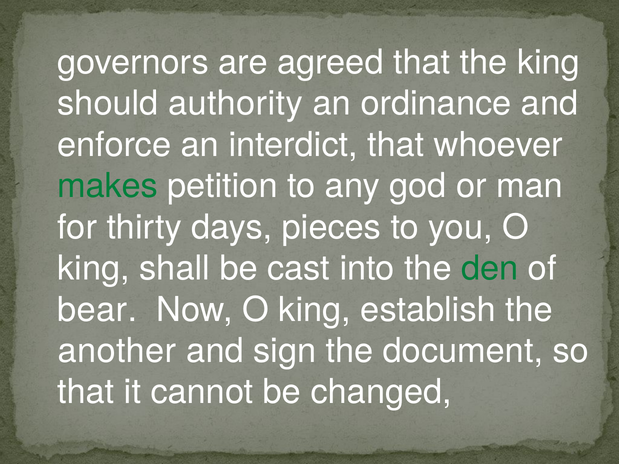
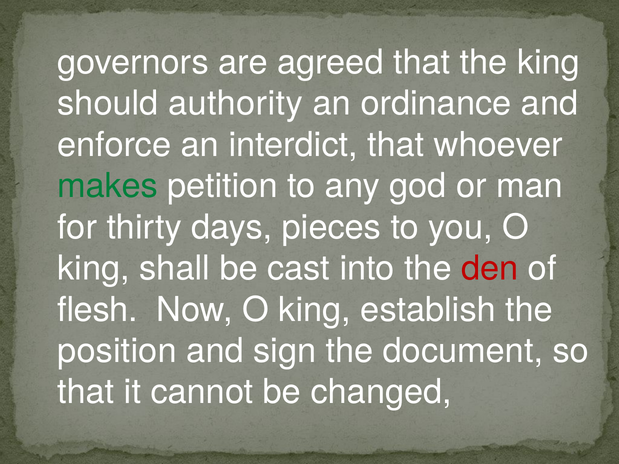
den colour: green -> red
bear: bear -> flesh
another: another -> position
